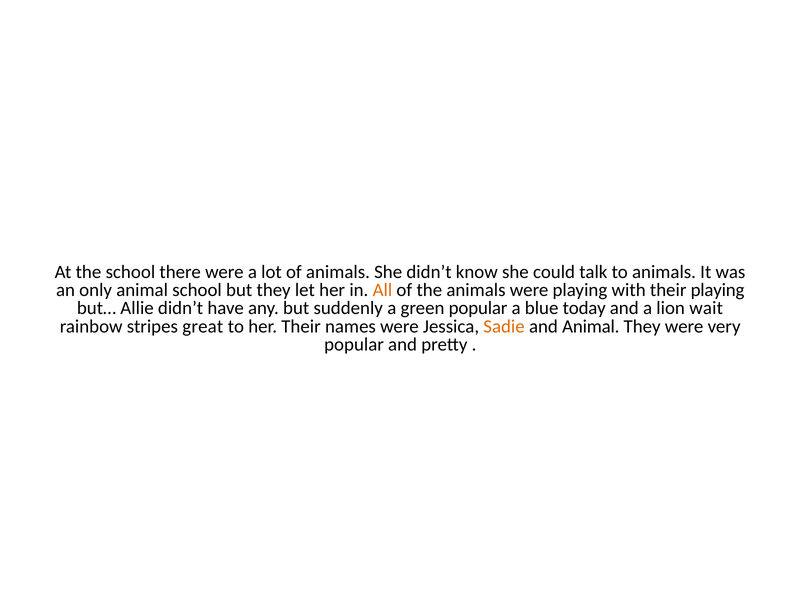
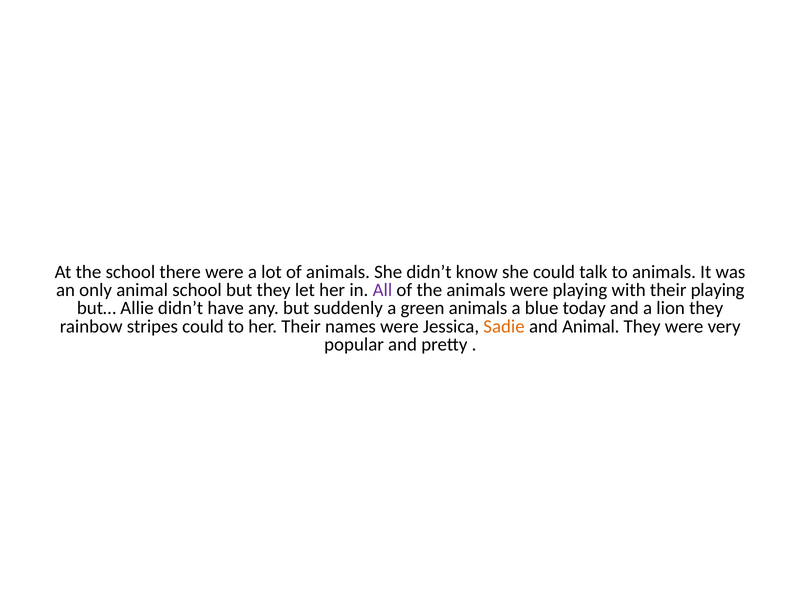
All colour: orange -> purple
green popular: popular -> animals
lion wait: wait -> they
stripes great: great -> could
